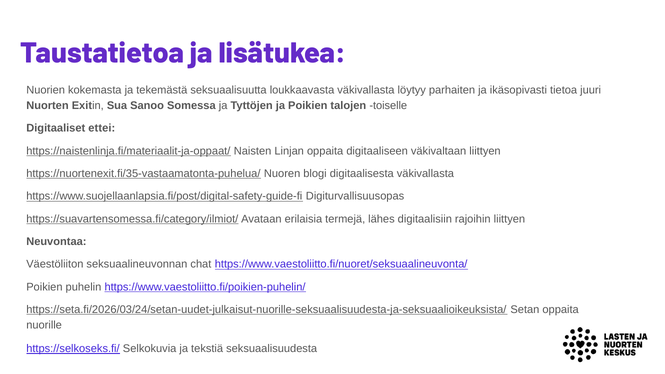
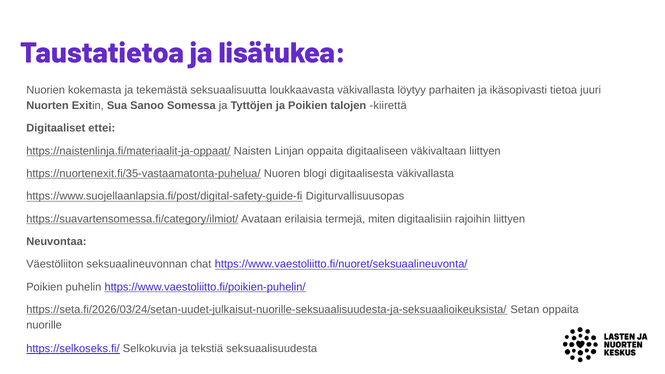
toiselle: toiselle -> kiirettä
lähes: lähes -> miten
